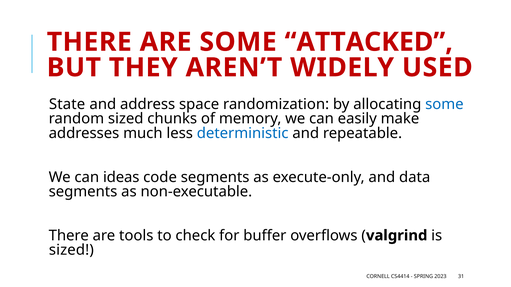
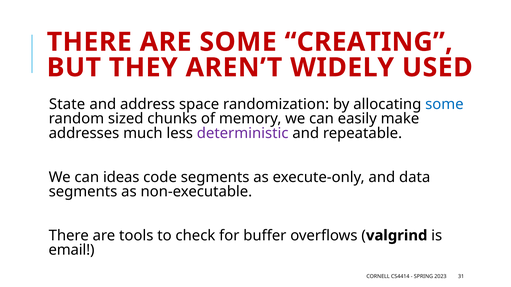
ATTACKED: ATTACKED -> CREATING
deterministic colour: blue -> purple
sized at (71, 250): sized -> email
